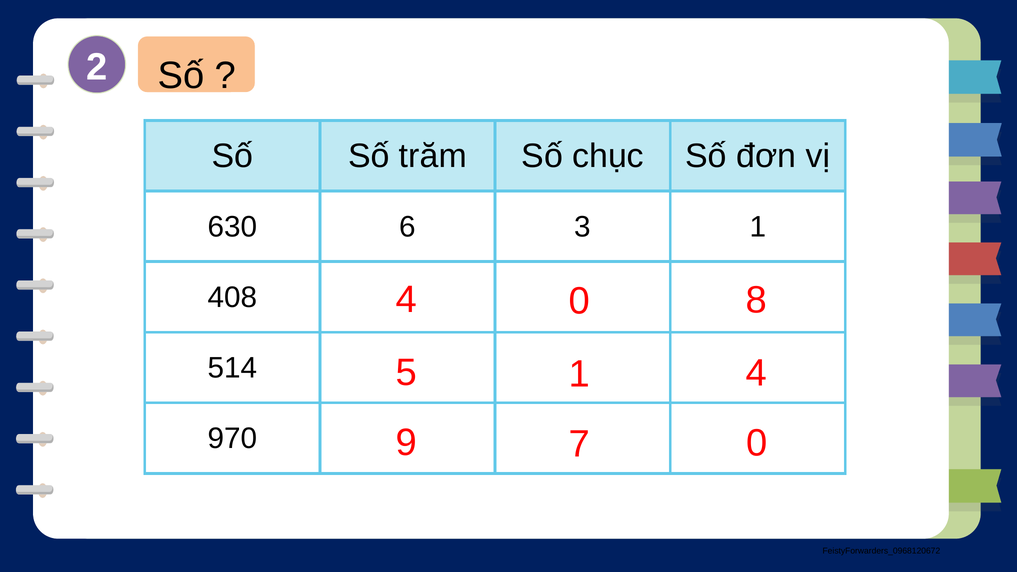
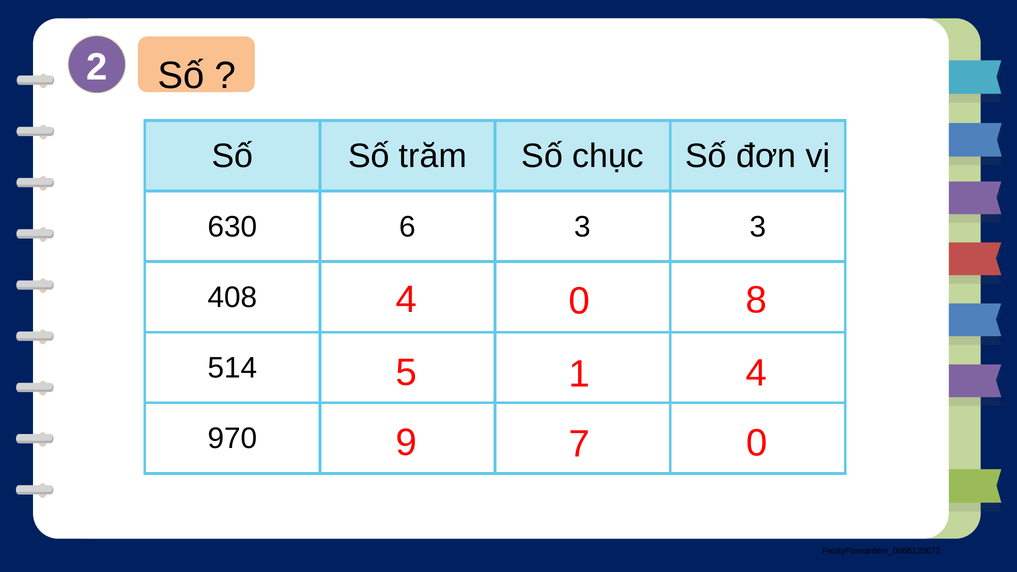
3 1: 1 -> 3
